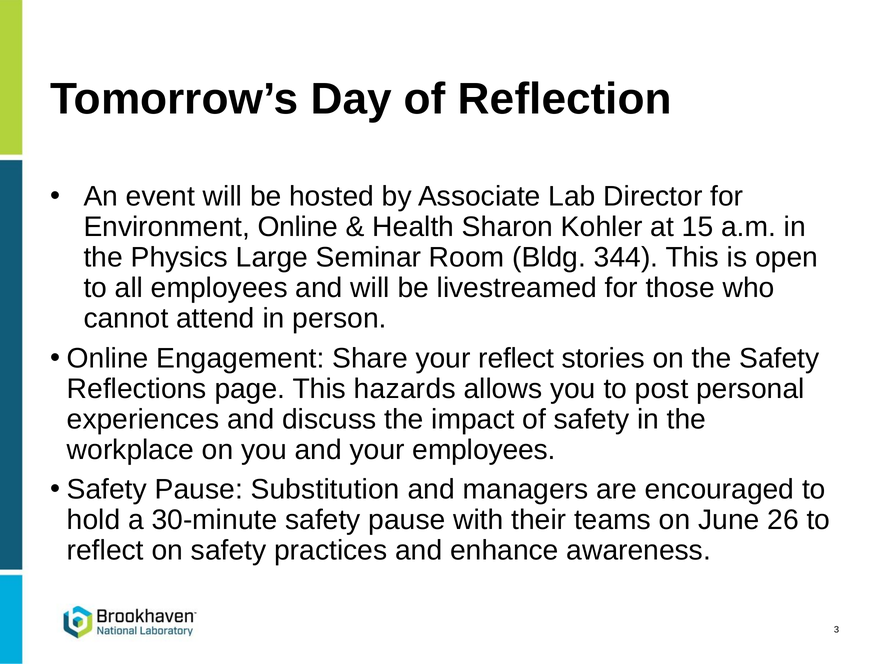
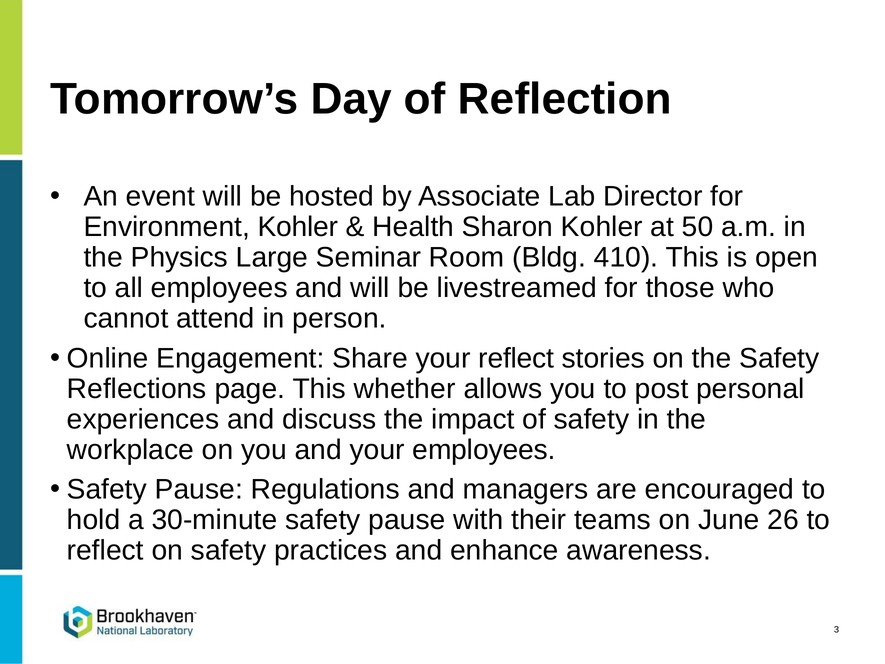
Environment Online: Online -> Kohler
15: 15 -> 50
344: 344 -> 410
hazards: hazards -> whether
Substitution: Substitution -> Regulations
